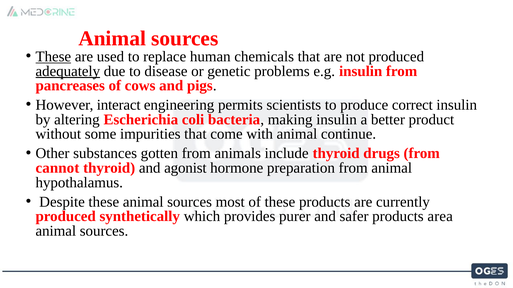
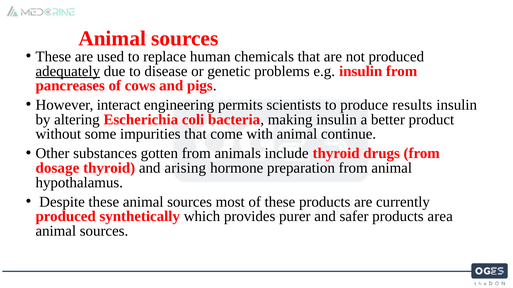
These at (53, 57) underline: present -> none
correct: correct -> results
cannot: cannot -> dosage
agonist: agonist -> arising
